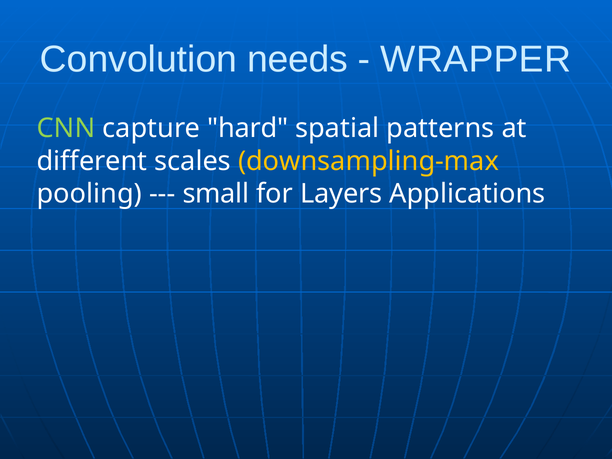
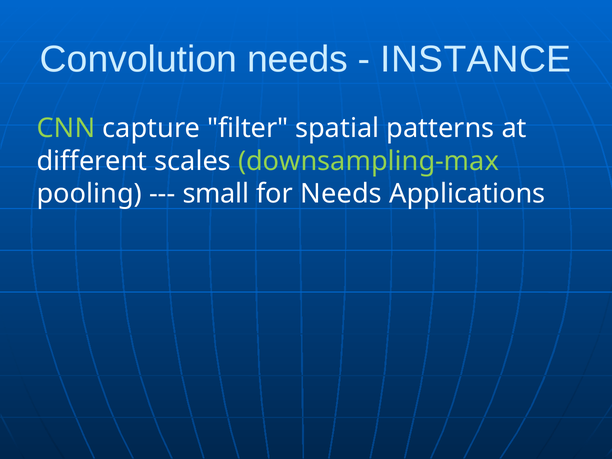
WRAPPER: WRAPPER -> INSTANCE
hard: hard -> filter
downsampling-max colour: yellow -> light green
for Layers: Layers -> Needs
